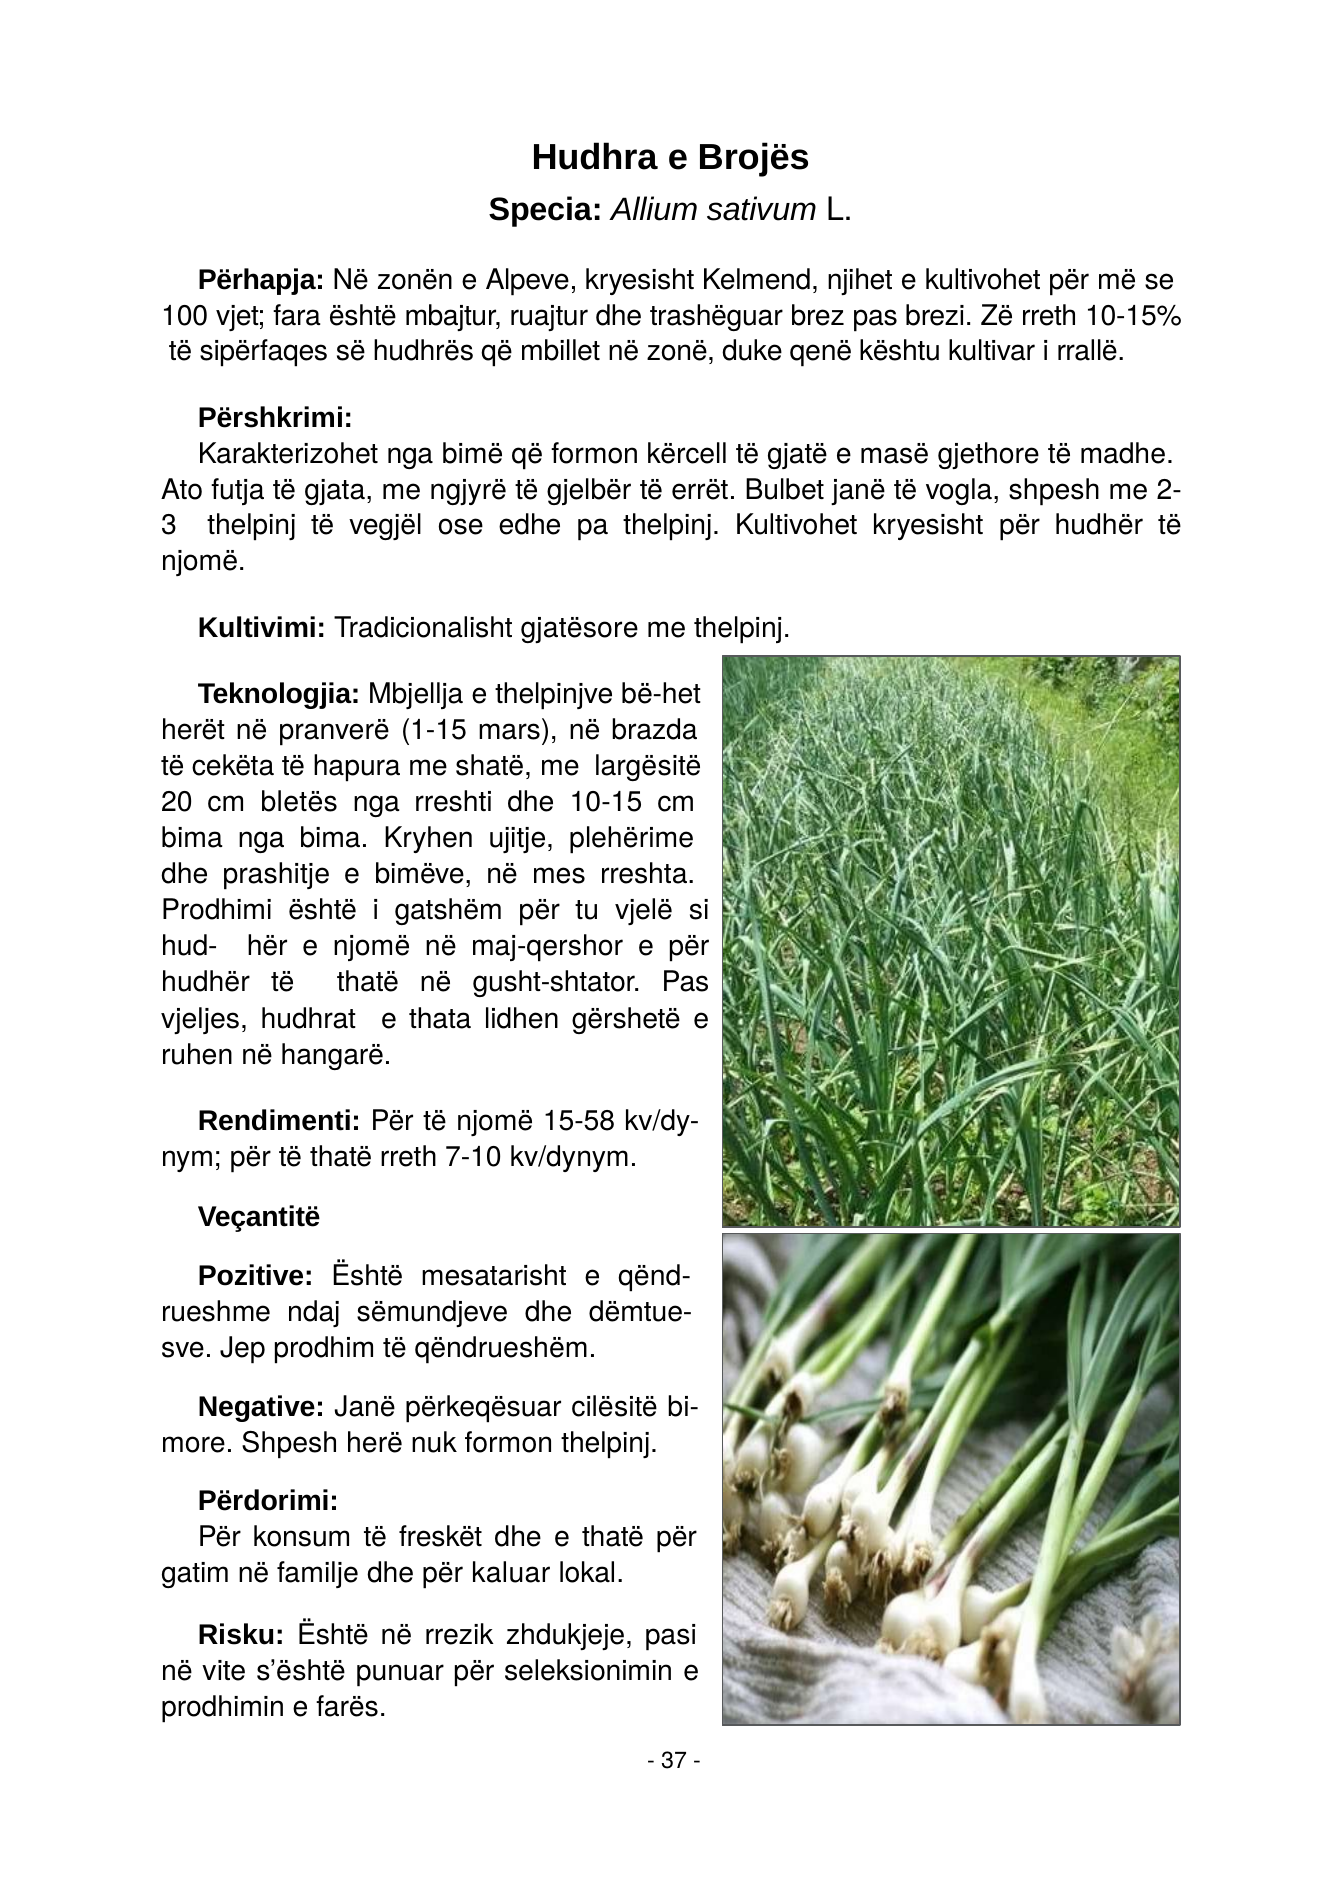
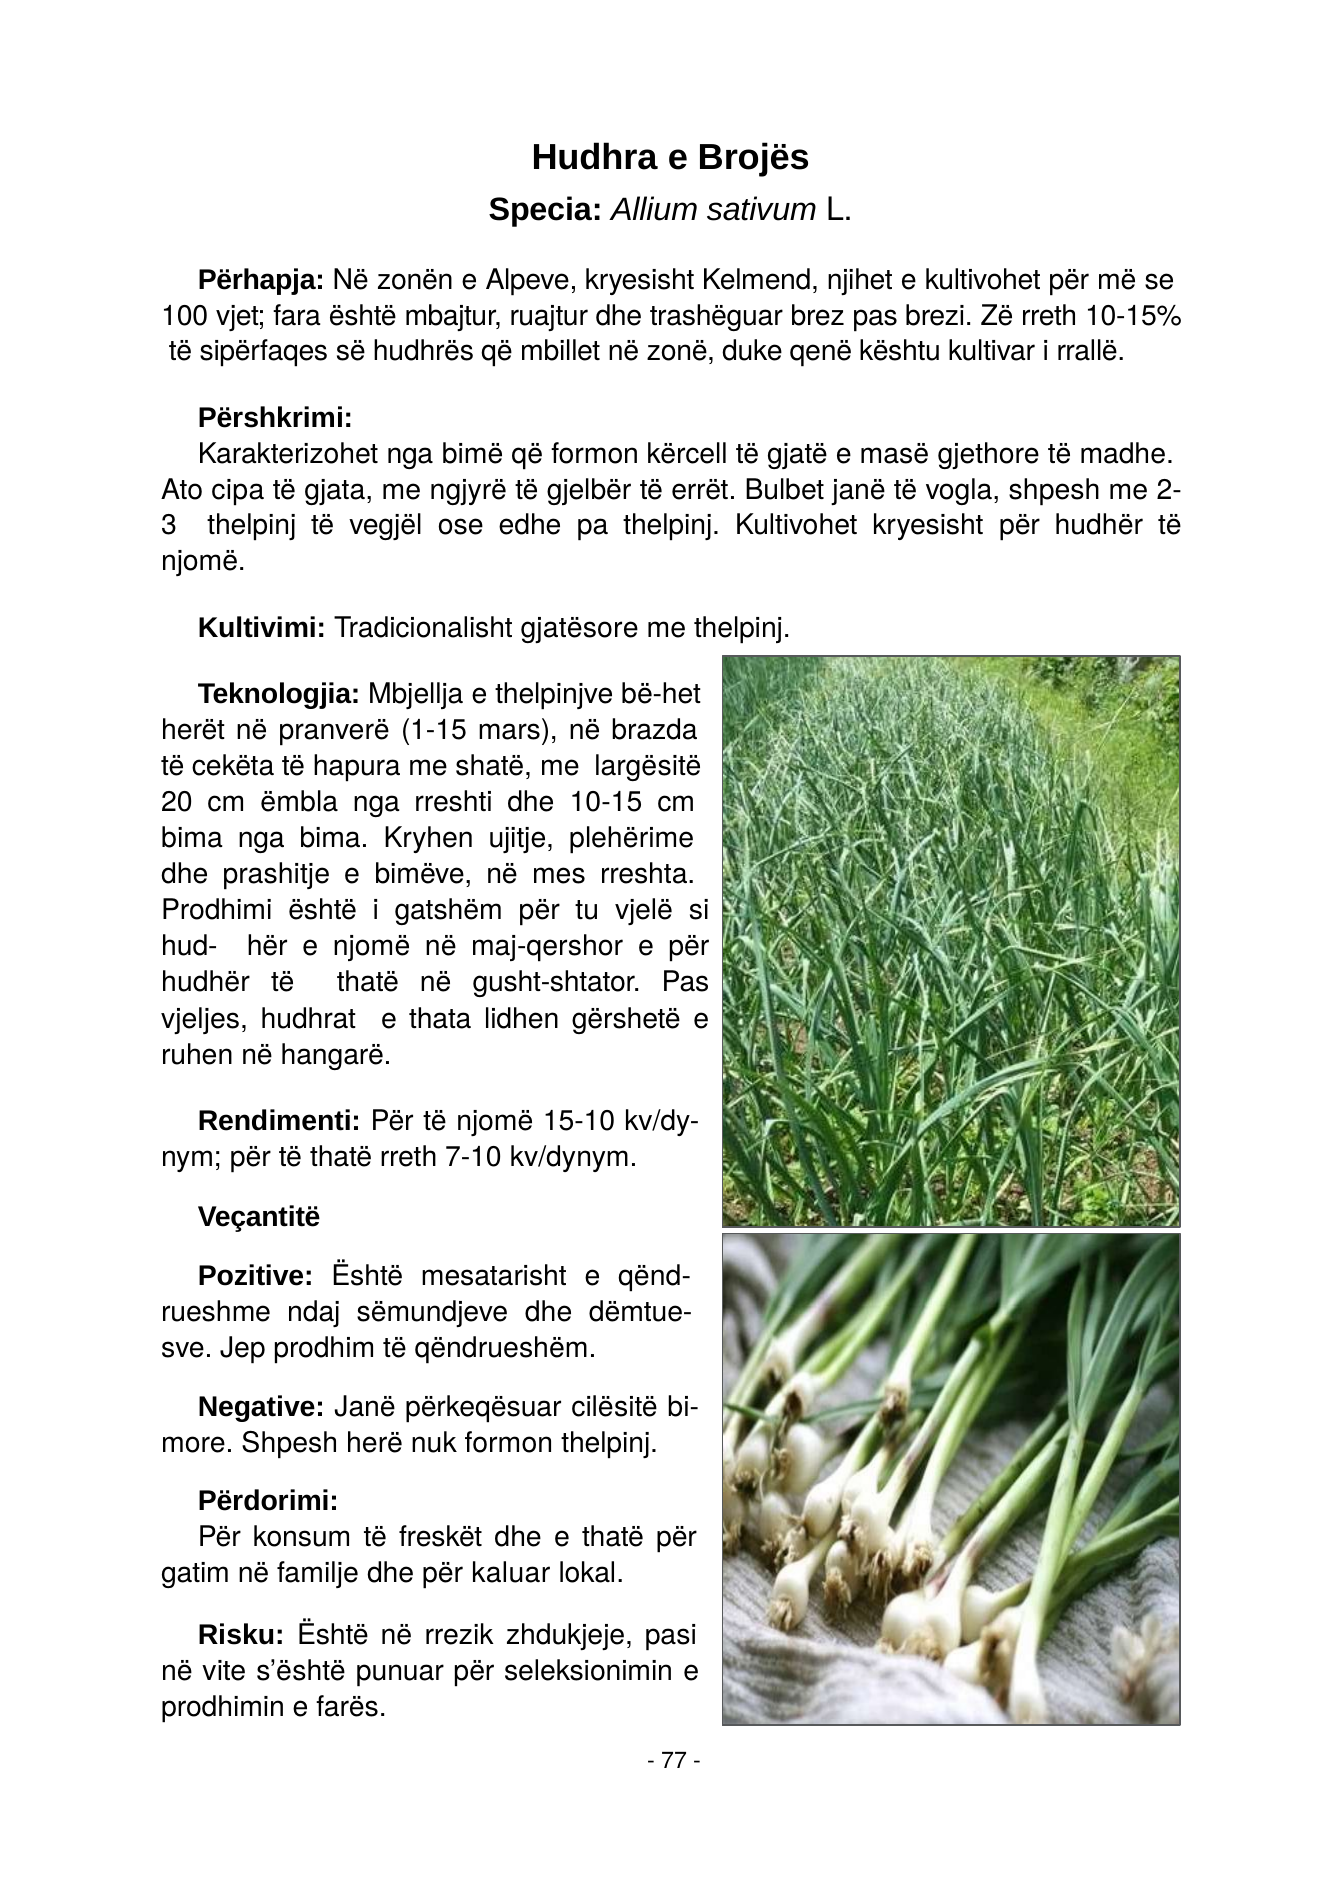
futja: futja -> cipa
bletës: bletës -> ëmbla
15-58: 15-58 -> 15-10
37: 37 -> 77
